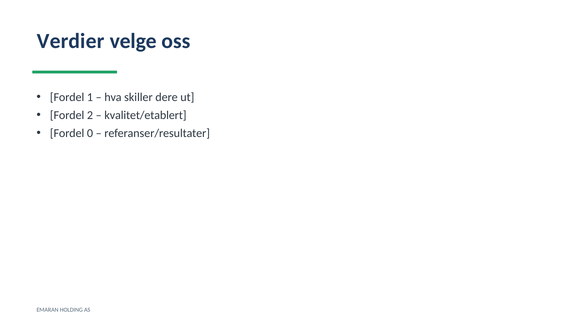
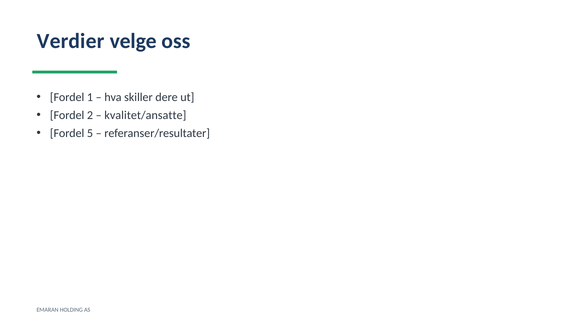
kvalitet/etablert: kvalitet/etablert -> kvalitet/ansatte
0: 0 -> 5
